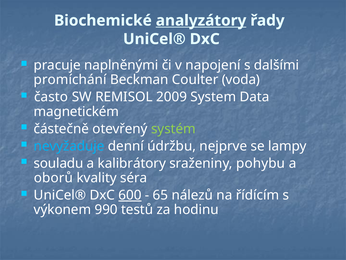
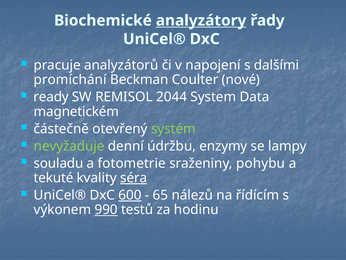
naplněnými: naplněnými -> analyzátorů
voda: voda -> nové
často: často -> ready
2009: 2009 -> 2044
nevyžaduje colour: light blue -> light green
nejprve: nejprve -> enzymy
kalibrátory: kalibrátory -> fotometrie
oborů: oborů -> tekuté
séra underline: none -> present
990 underline: none -> present
